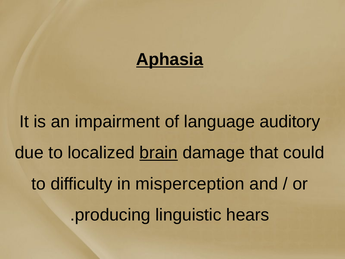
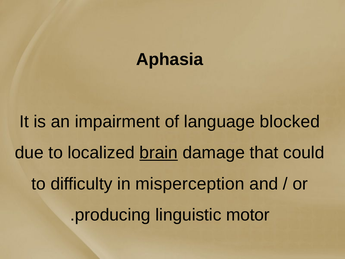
Aphasia underline: present -> none
auditory: auditory -> blocked
hears: hears -> motor
